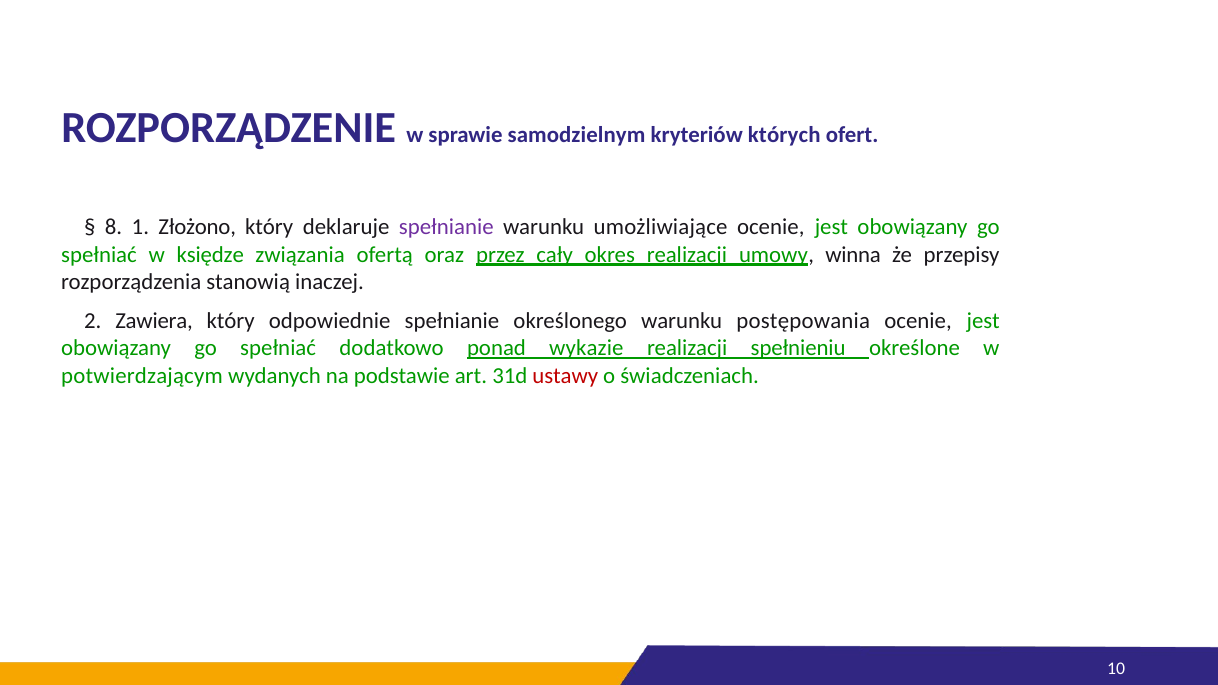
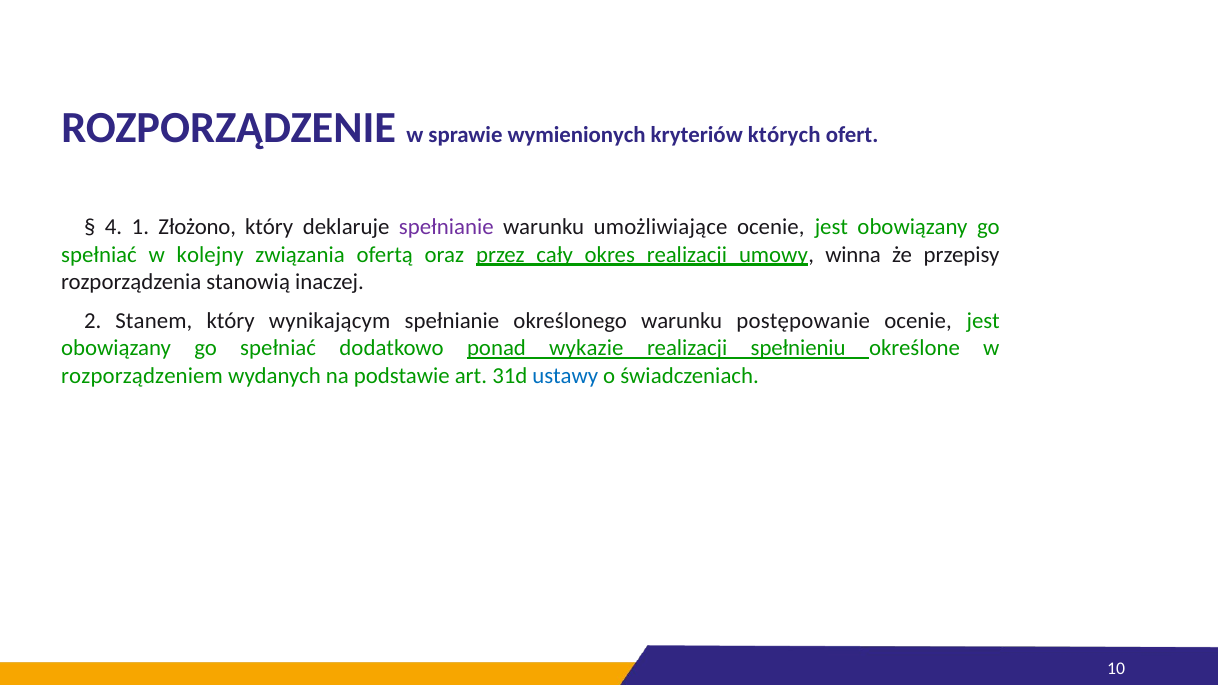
samodzielnym: samodzielnym -> wymienionych
8: 8 -> 4
księdze: księdze -> kolejny
Zawiera: Zawiera -> Stanem
odpowiednie: odpowiednie -> wynikającym
postępowania: postępowania -> postępowanie
potwierdzającym: potwierdzającym -> rozporządzeniem
ustawy colour: red -> blue
